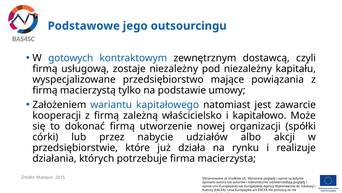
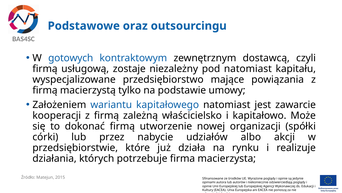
jego: jego -> oraz
pod niezależny: niezależny -> natomiast
